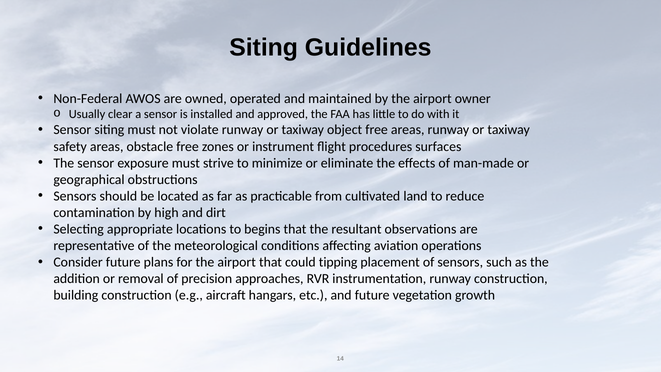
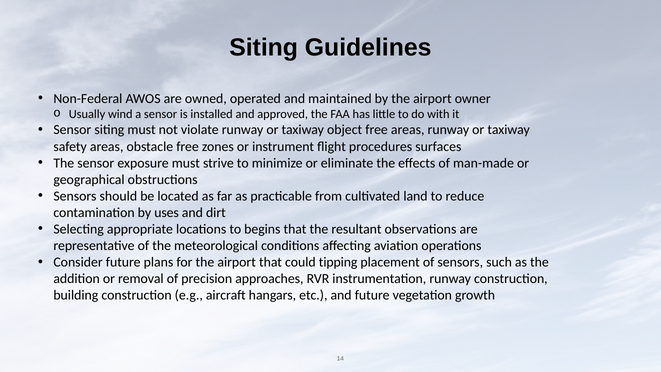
clear: clear -> wind
high: high -> uses
